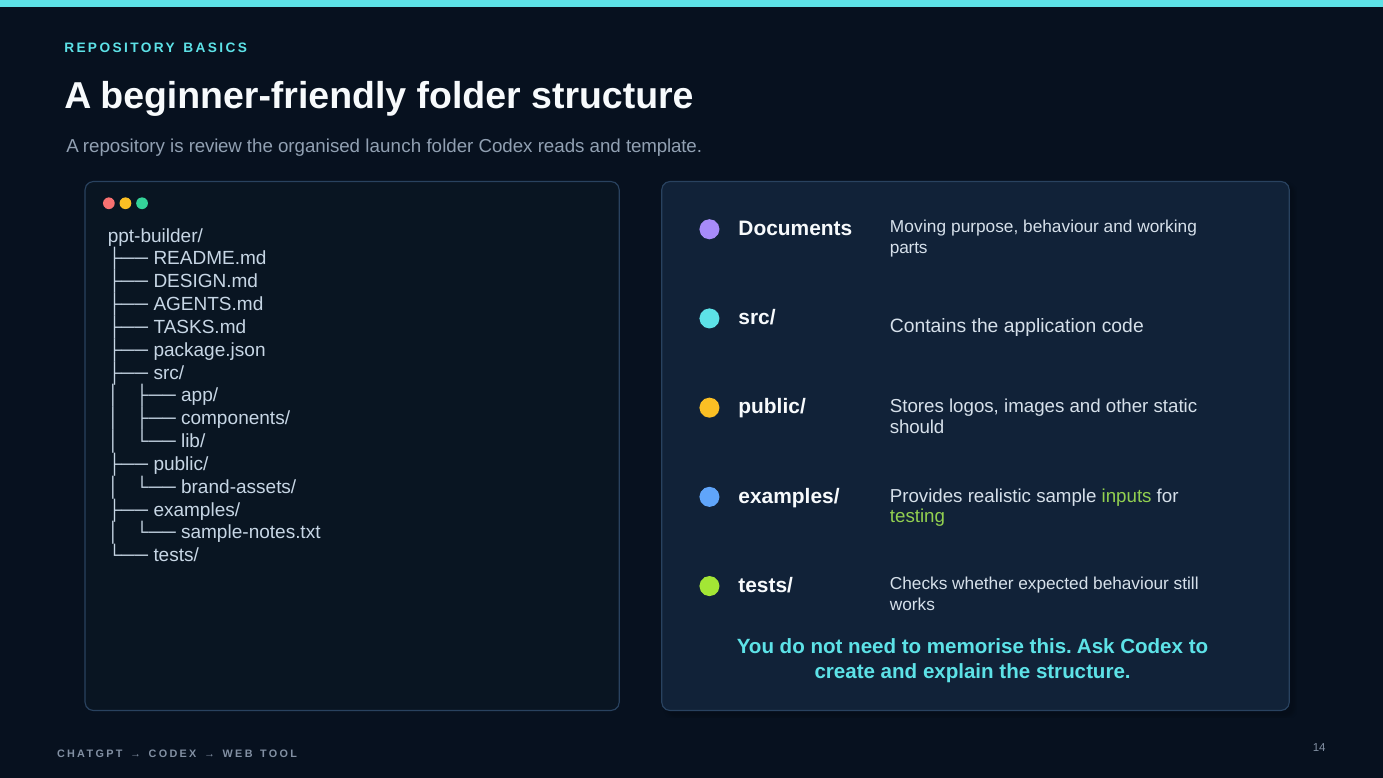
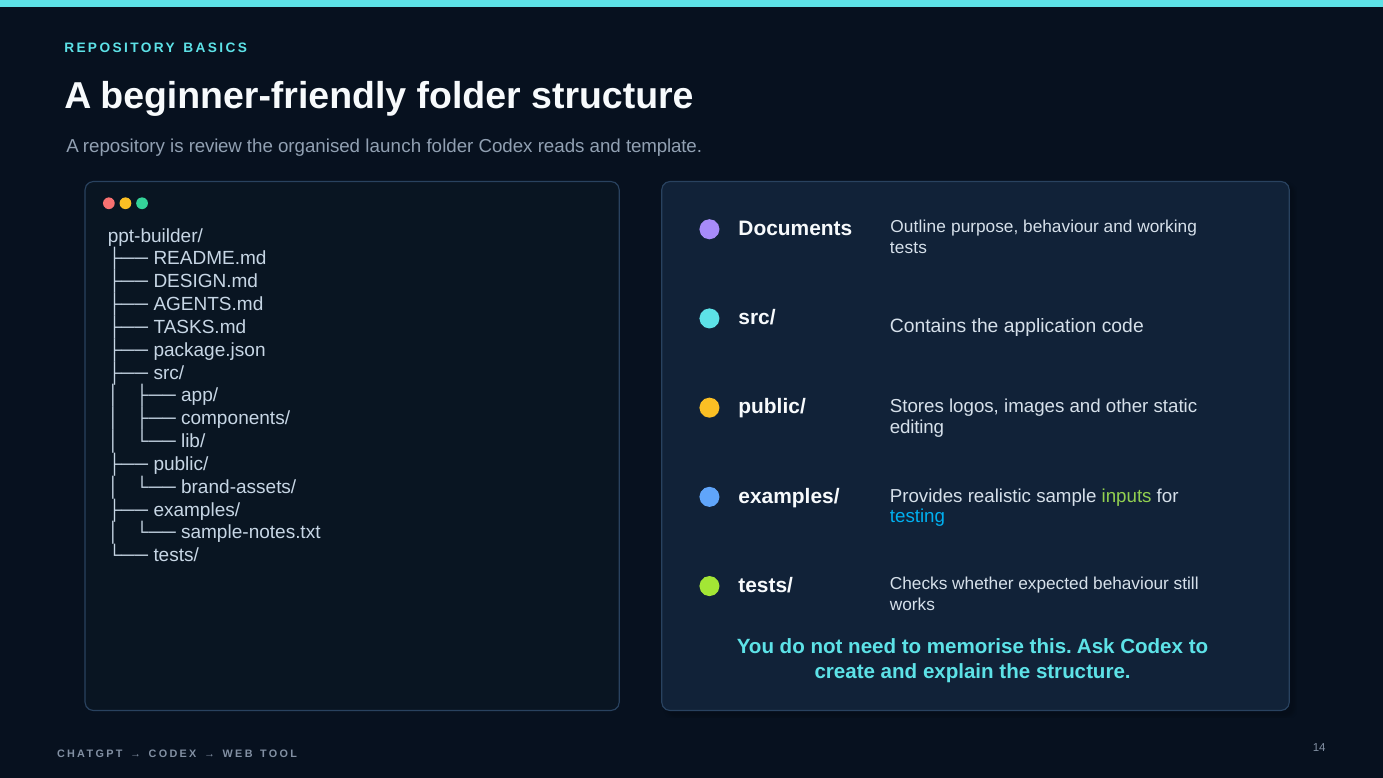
Moving: Moving -> Outline
parts: parts -> tests
should: should -> editing
testing colour: light green -> light blue
